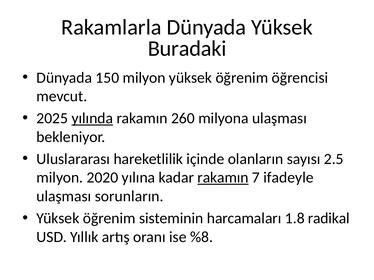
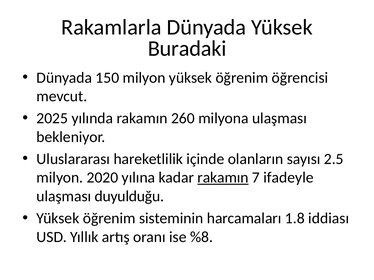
yılında underline: present -> none
sorunların: sorunların -> duyulduğu
radikal: radikal -> iddiası
